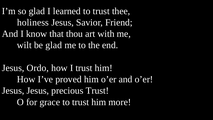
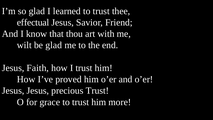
holiness: holiness -> effectual
Ordo: Ordo -> Faith
